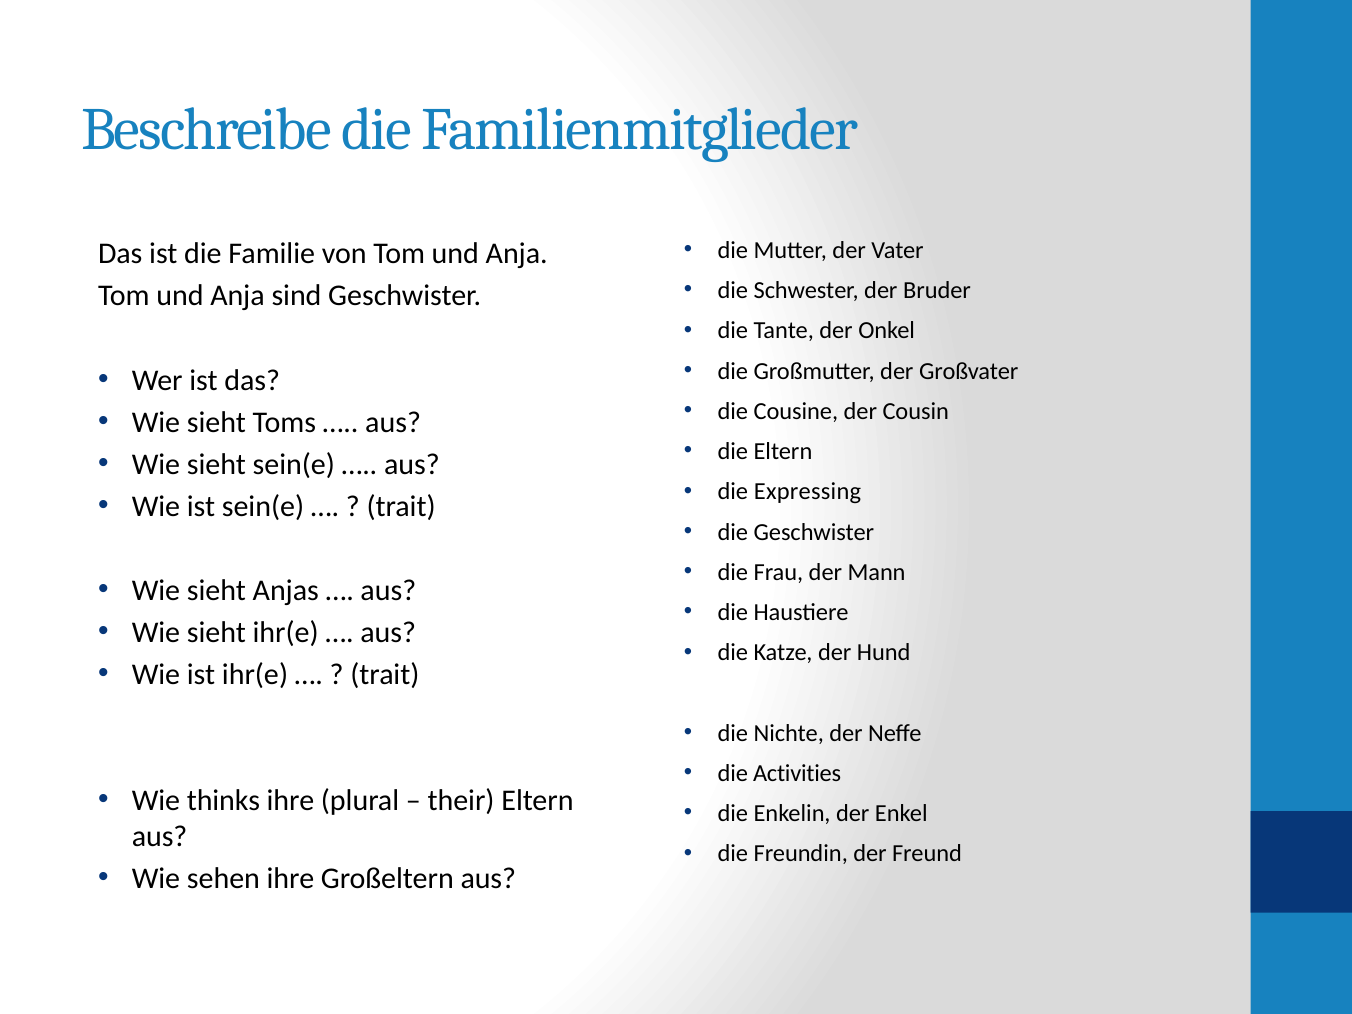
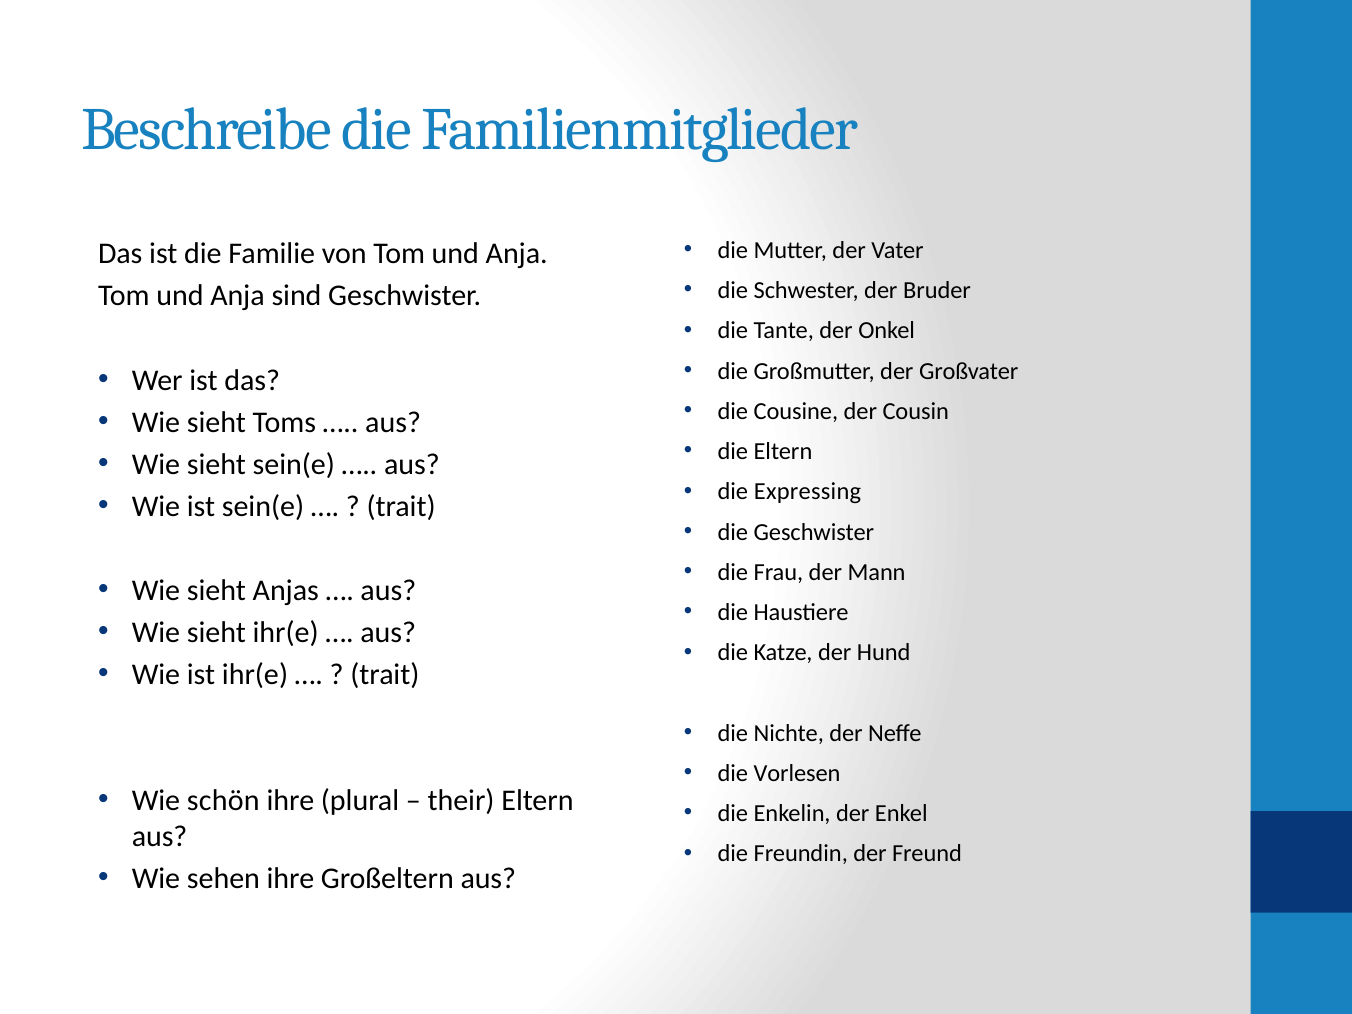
Activities: Activities -> Vorlesen
thinks: thinks -> schön
